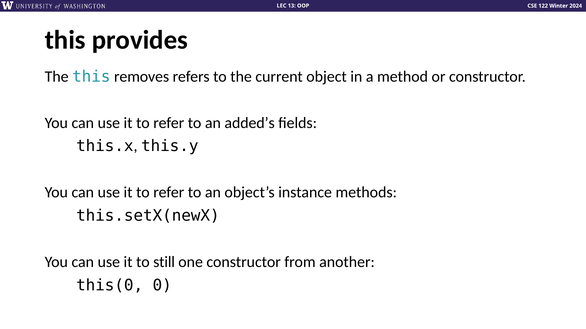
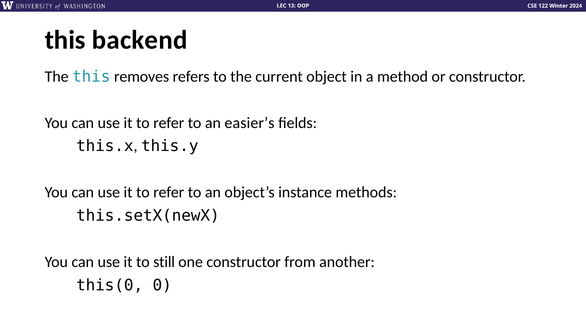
provides: provides -> backend
added’s: added’s -> easier’s
